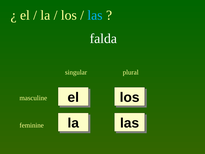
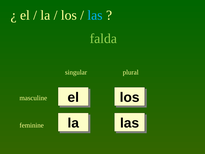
falda colour: white -> light green
